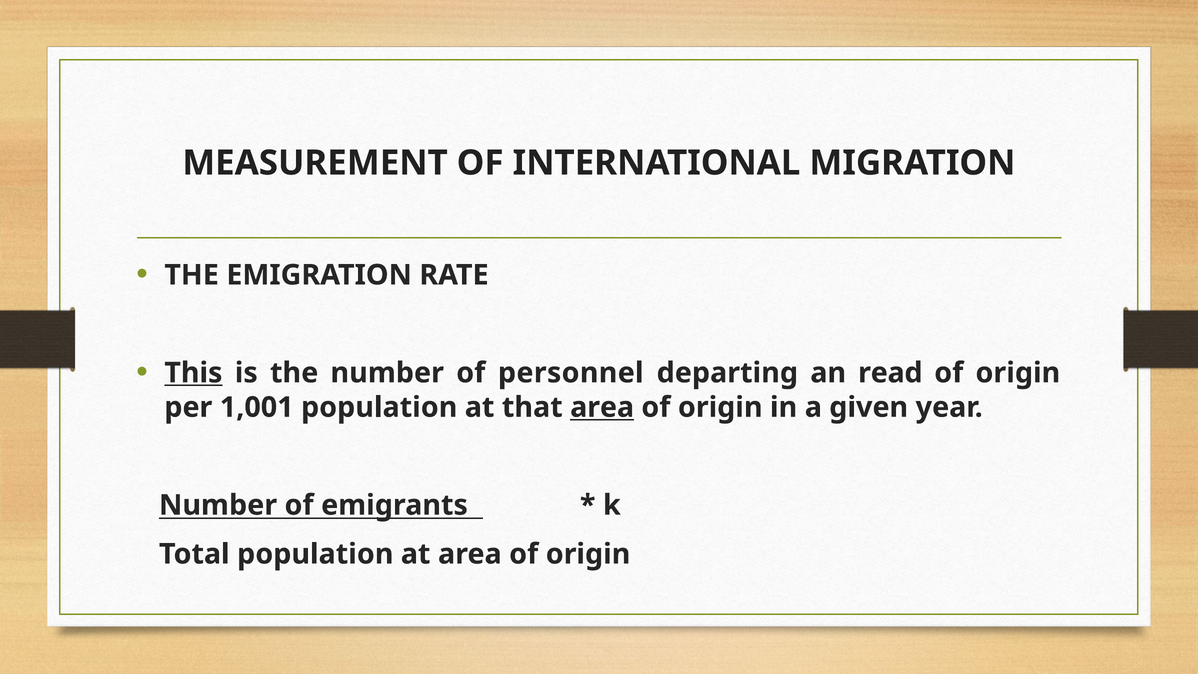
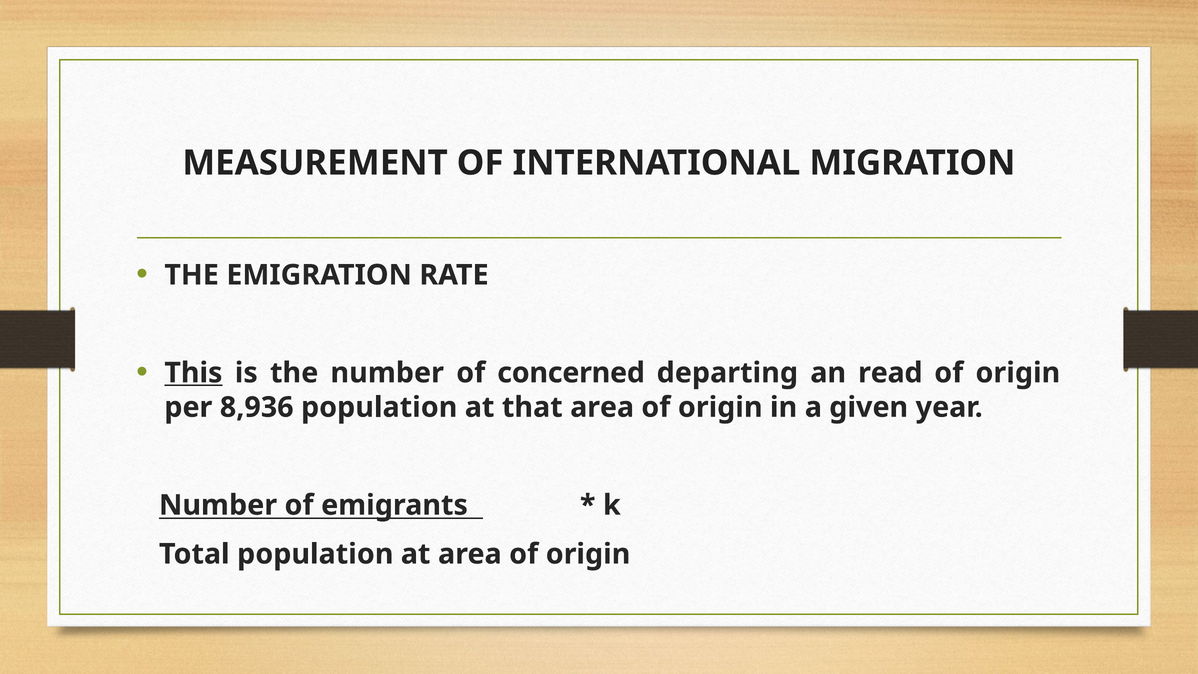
personnel: personnel -> concerned
1,001: 1,001 -> 8,936
area at (602, 407) underline: present -> none
